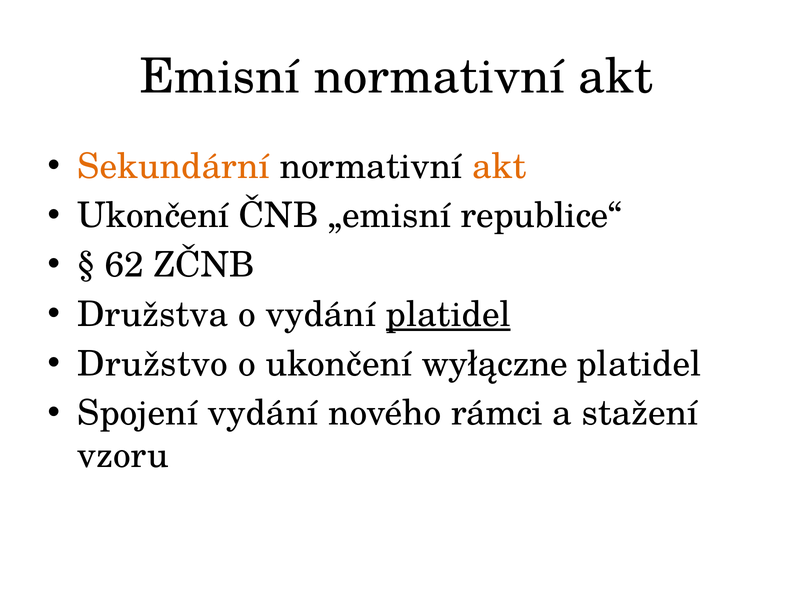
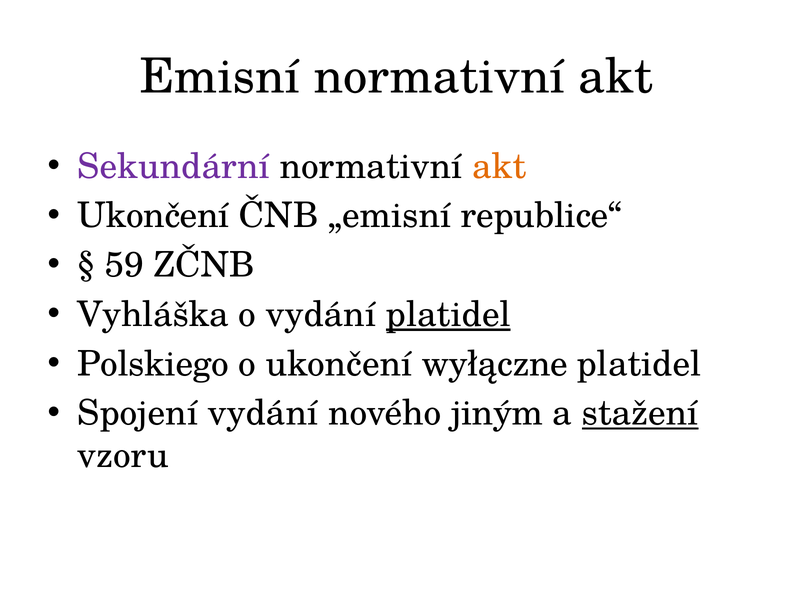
Sekundární colour: orange -> purple
62: 62 -> 59
Družstva: Družstva -> Vyhláška
Družstvo: Družstvo -> Polskiego
rámci: rámci -> jiným
stažení underline: none -> present
